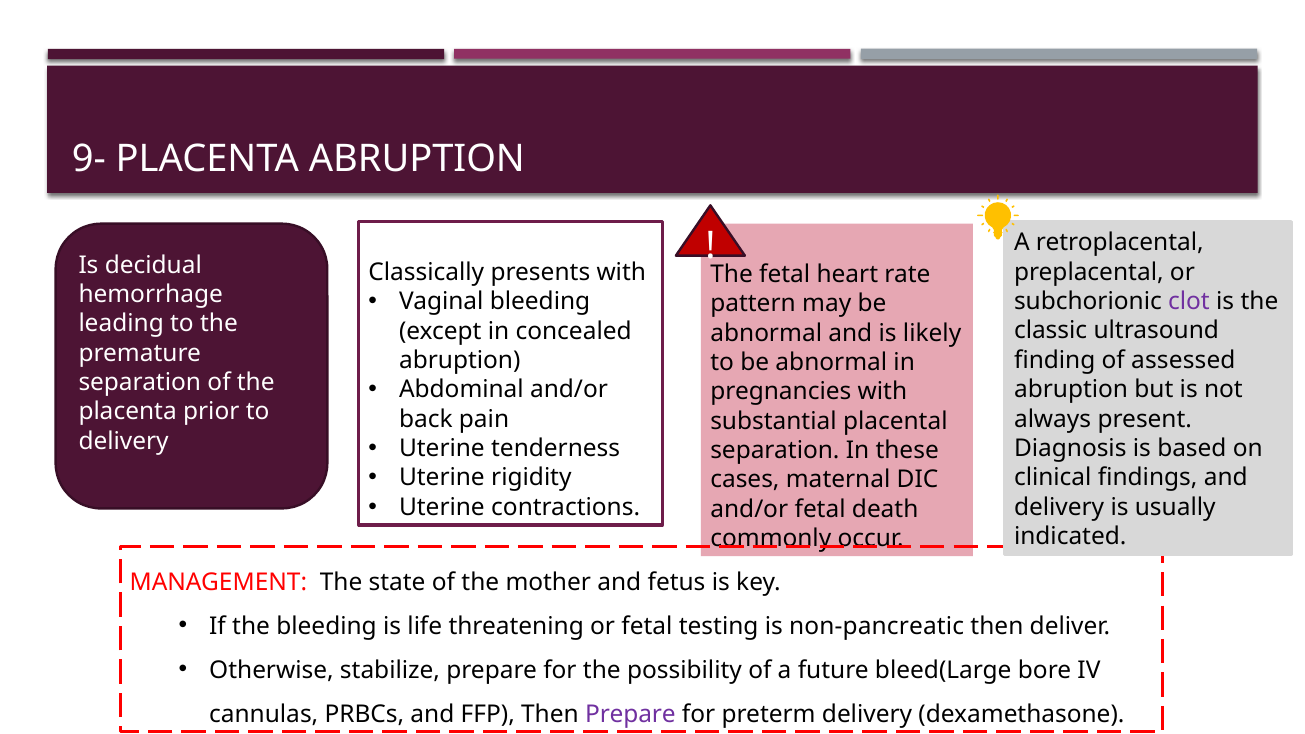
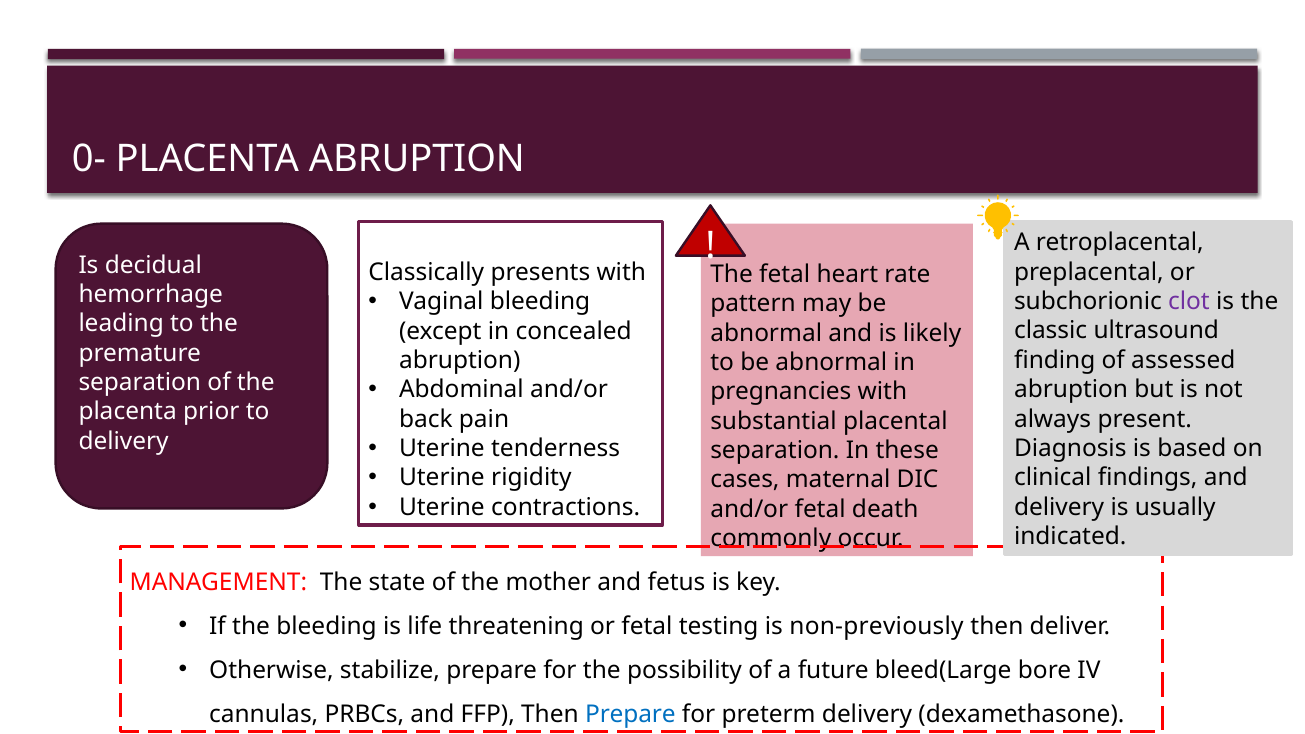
9-: 9- -> 0-
non-pancreatic: non-pancreatic -> non-previously
Prepare at (630, 714) colour: purple -> blue
